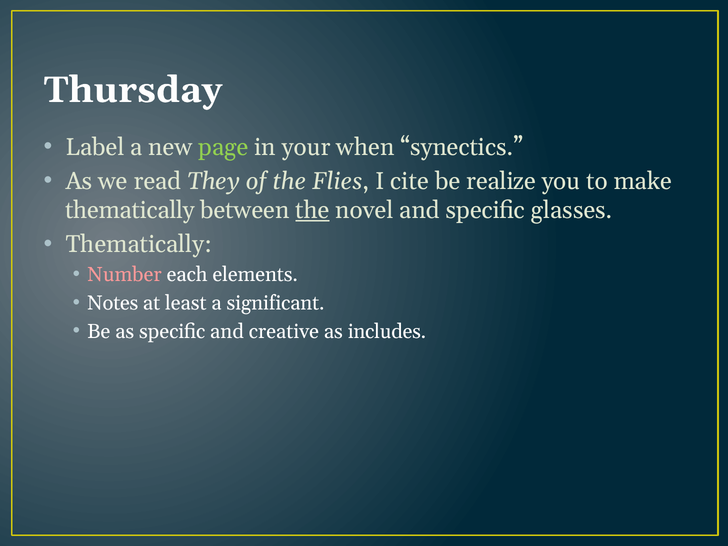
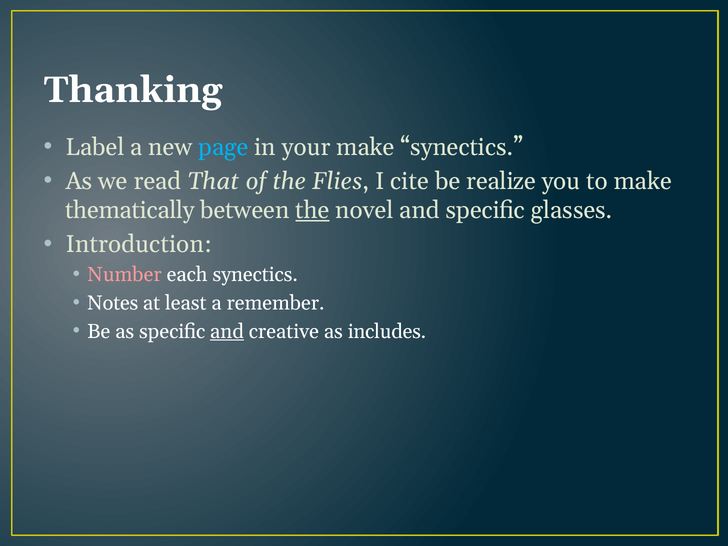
Thursday: Thursday -> Thanking
page colour: light green -> light blue
your when: when -> make
They: They -> That
Thematically at (139, 244): Thematically -> Introduction
each elements: elements -> synectics
significant: significant -> remember
and at (227, 331) underline: none -> present
